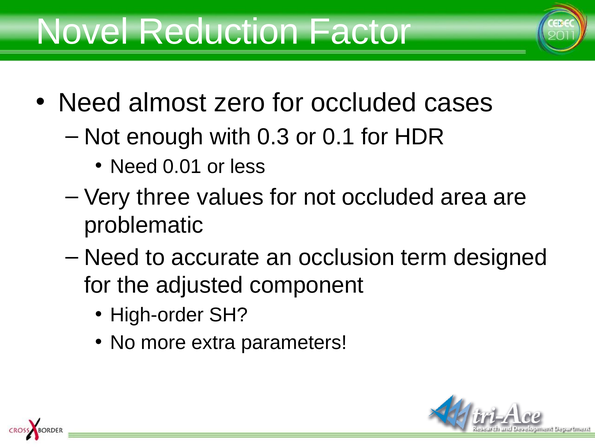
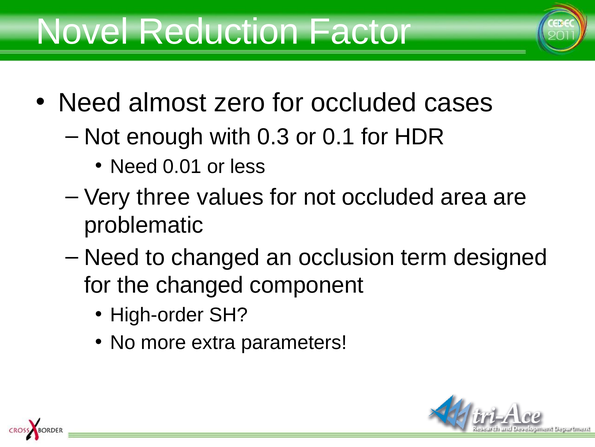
to accurate: accurate -> changed
the adjusted: adjusted -> changed
